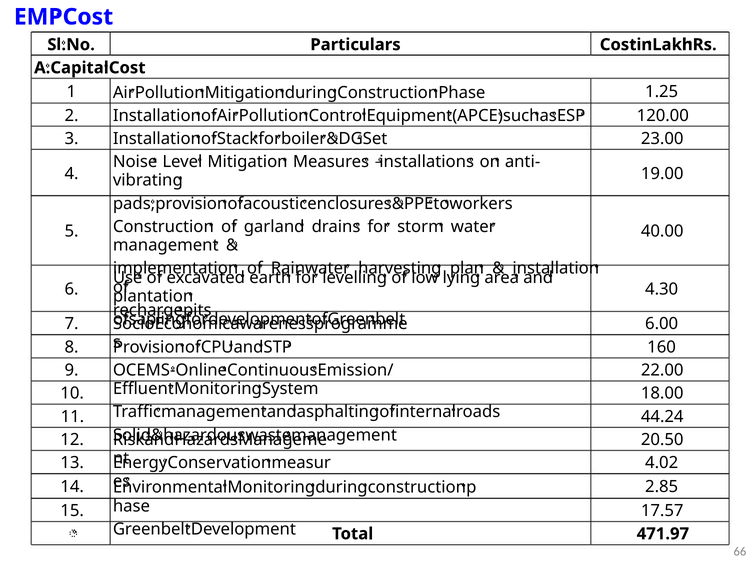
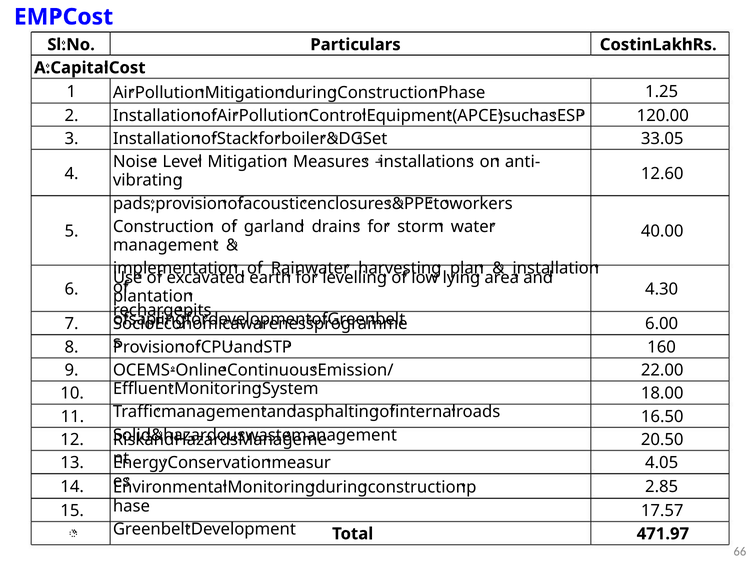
23.00: 23.00 -> 33.05
19.00: 19.00 -> 12.60
44.24: 44.24 -> 16.50
4.02: 4.02 -> 4.05
